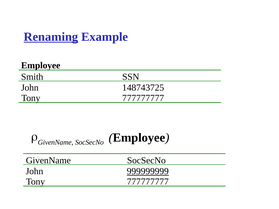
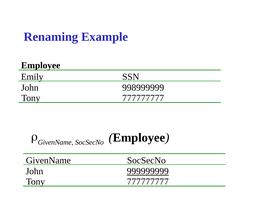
Renaming underline: present -> none
Smith: Smith -> Emily
148743725: 148743725 -> 998999999
